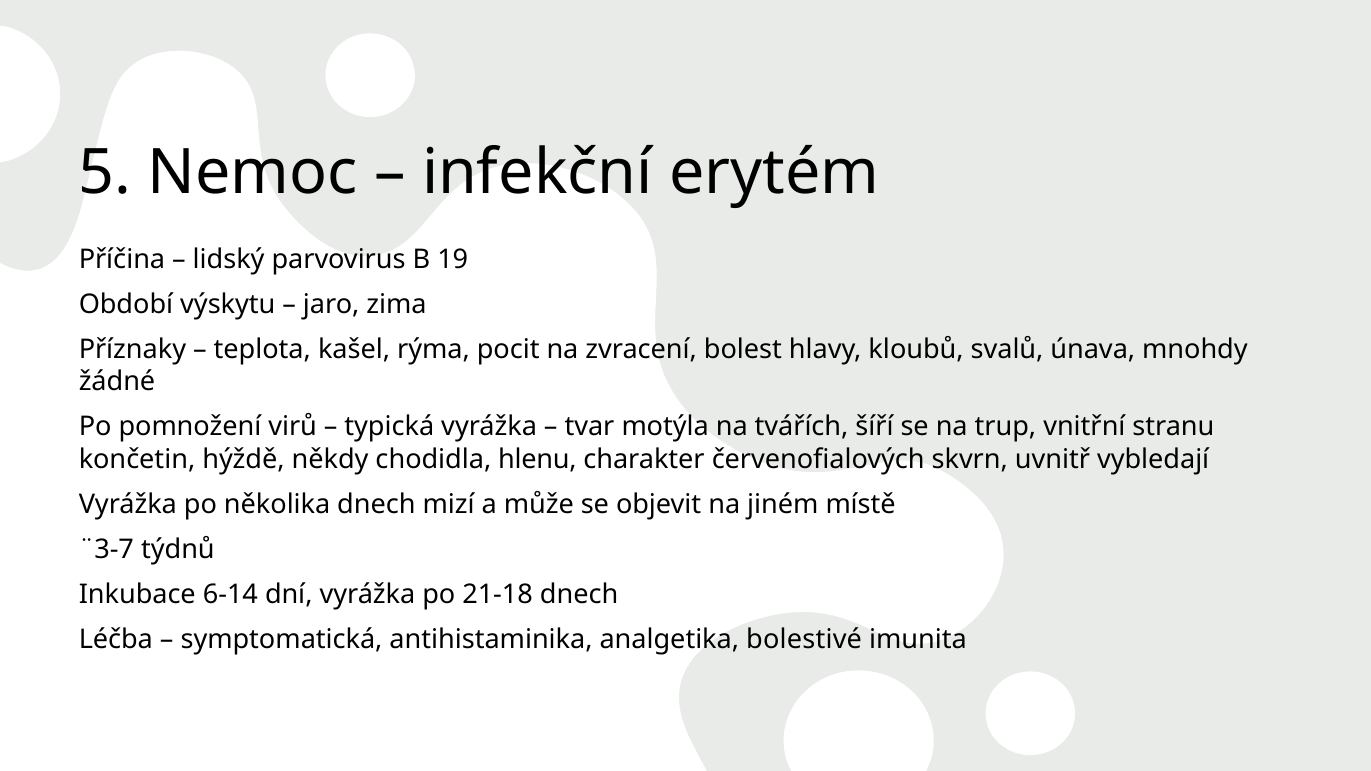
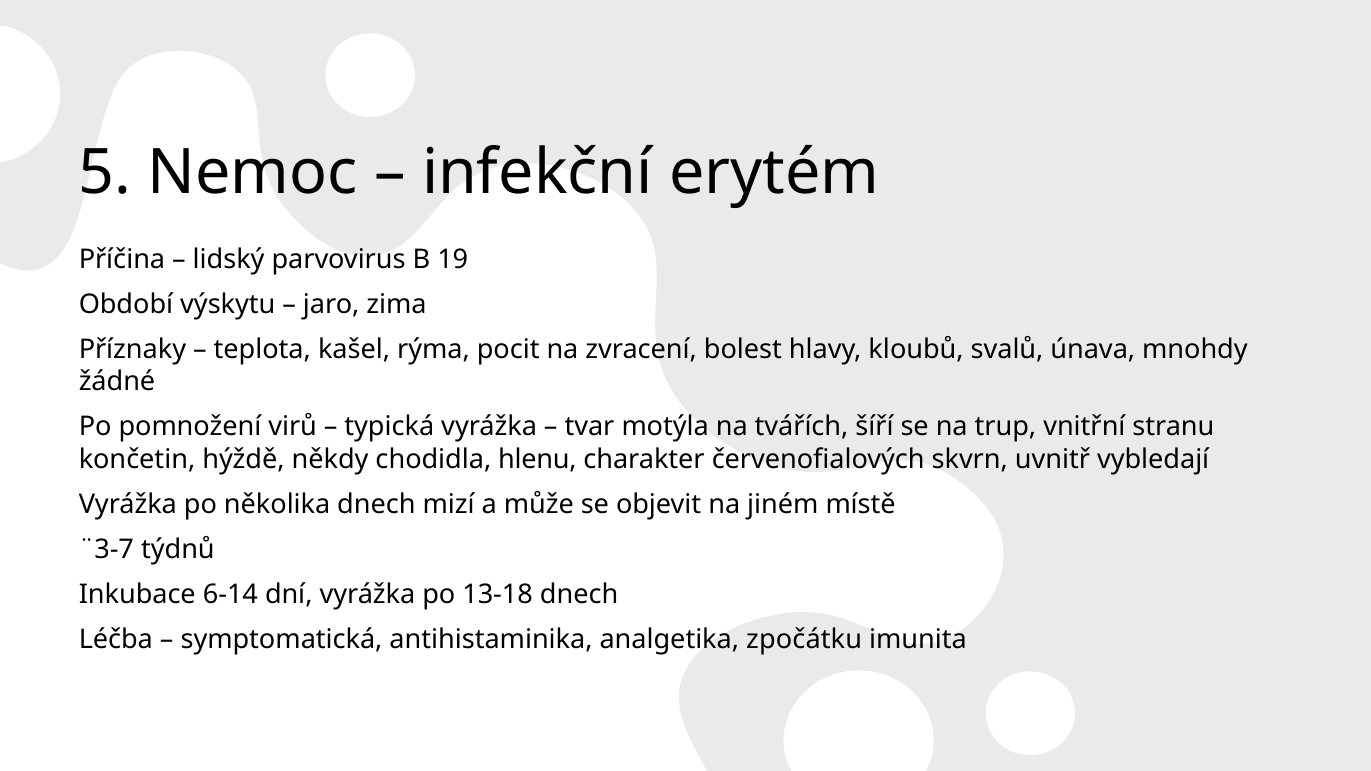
21-18: 21-18 -> 13-18
bolestivé: bolestivé -> zpočátku
